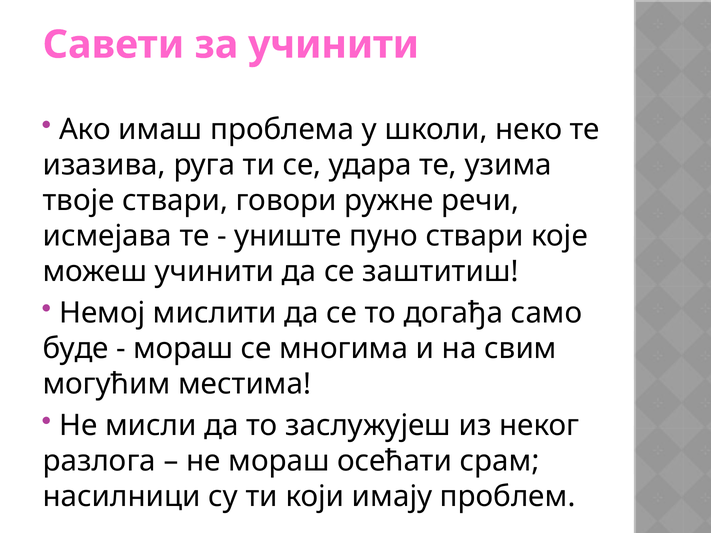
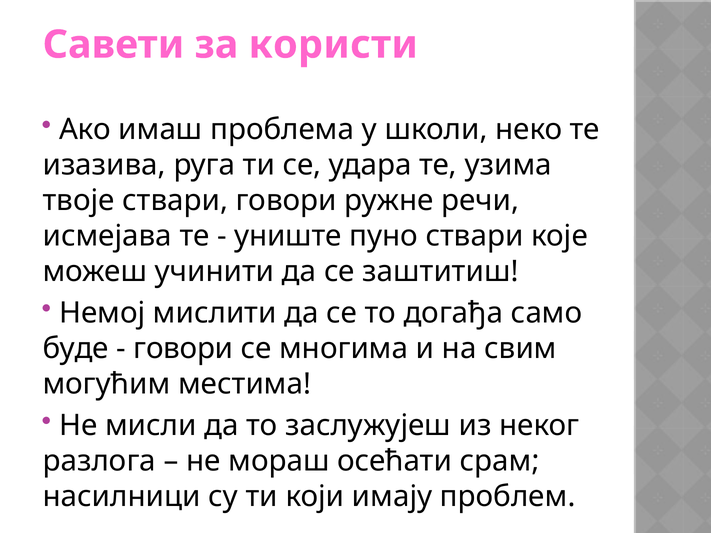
за учинити: учинити -> користи
мораш at (183, 349): мораш -> говори
